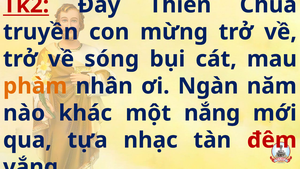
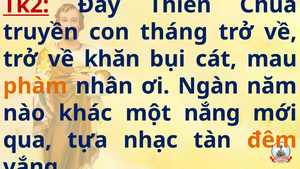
mừng: mừng -> tháng
sóng: sóng -> khăn
đêm colour: red -> orange
